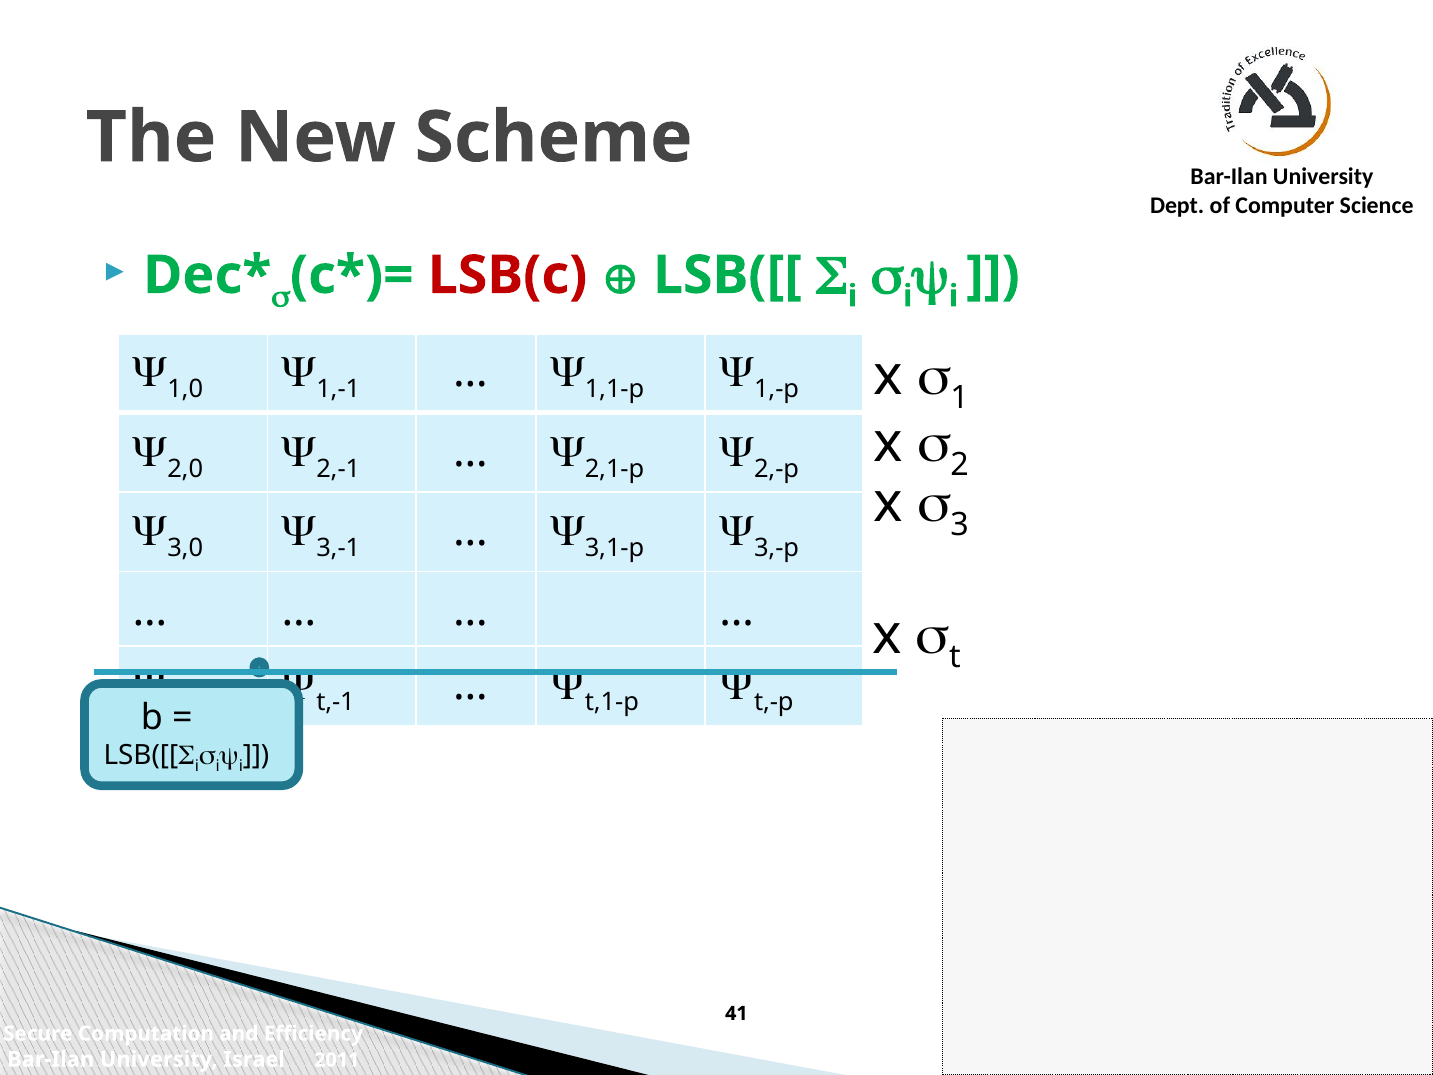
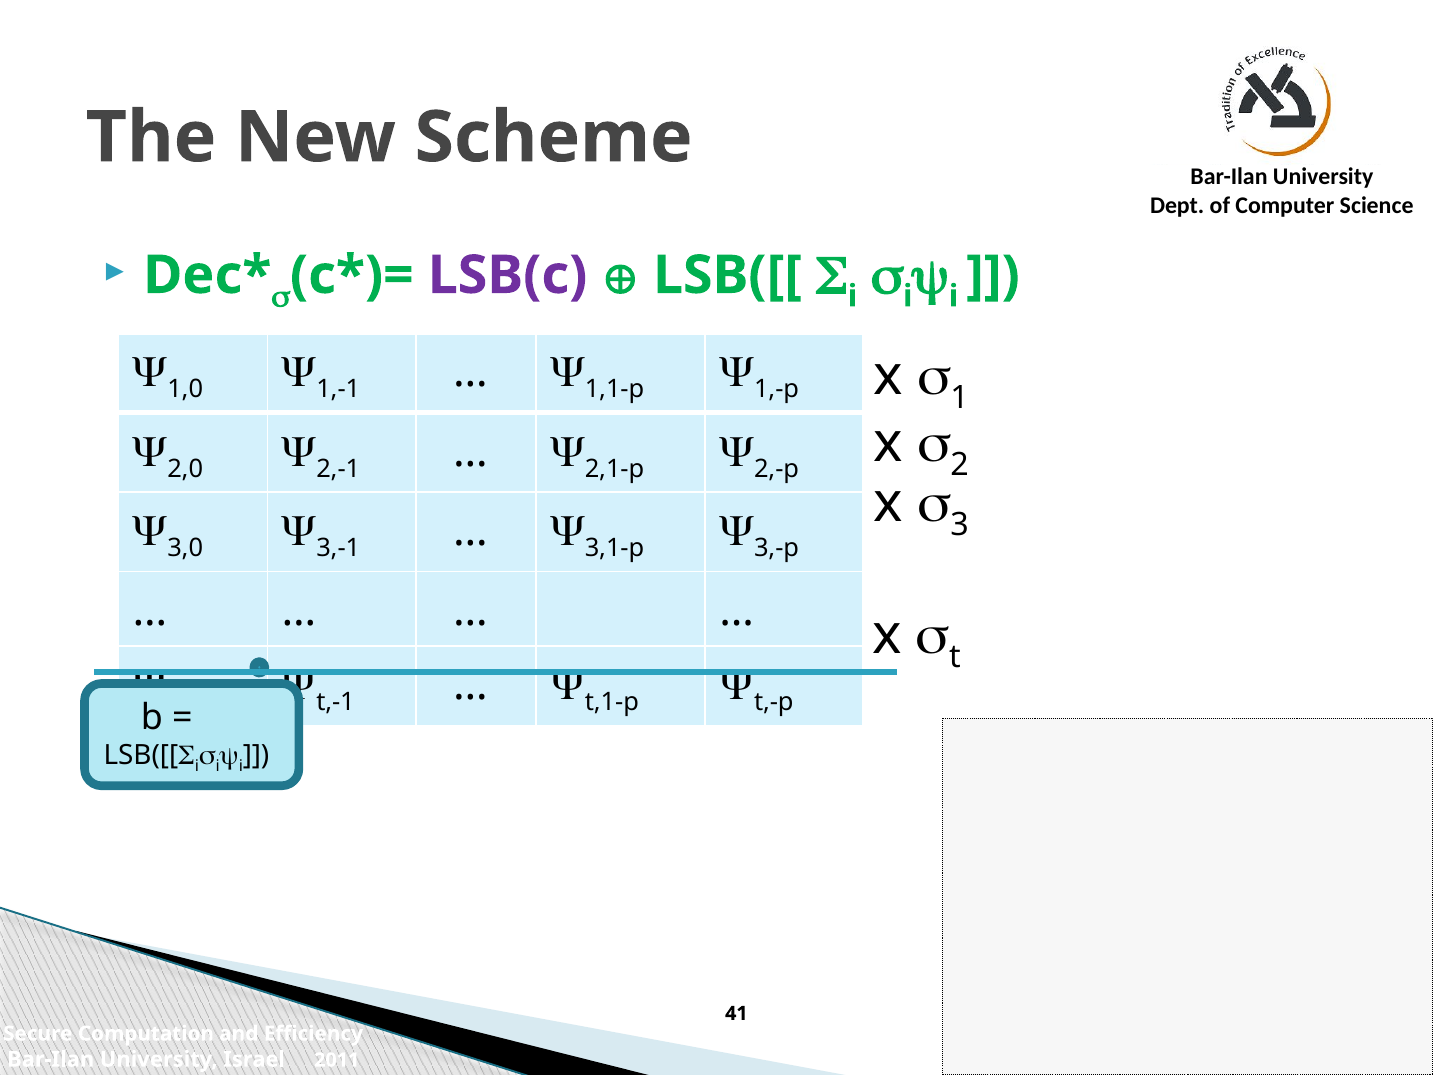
LSB(c colour: red -> purple
